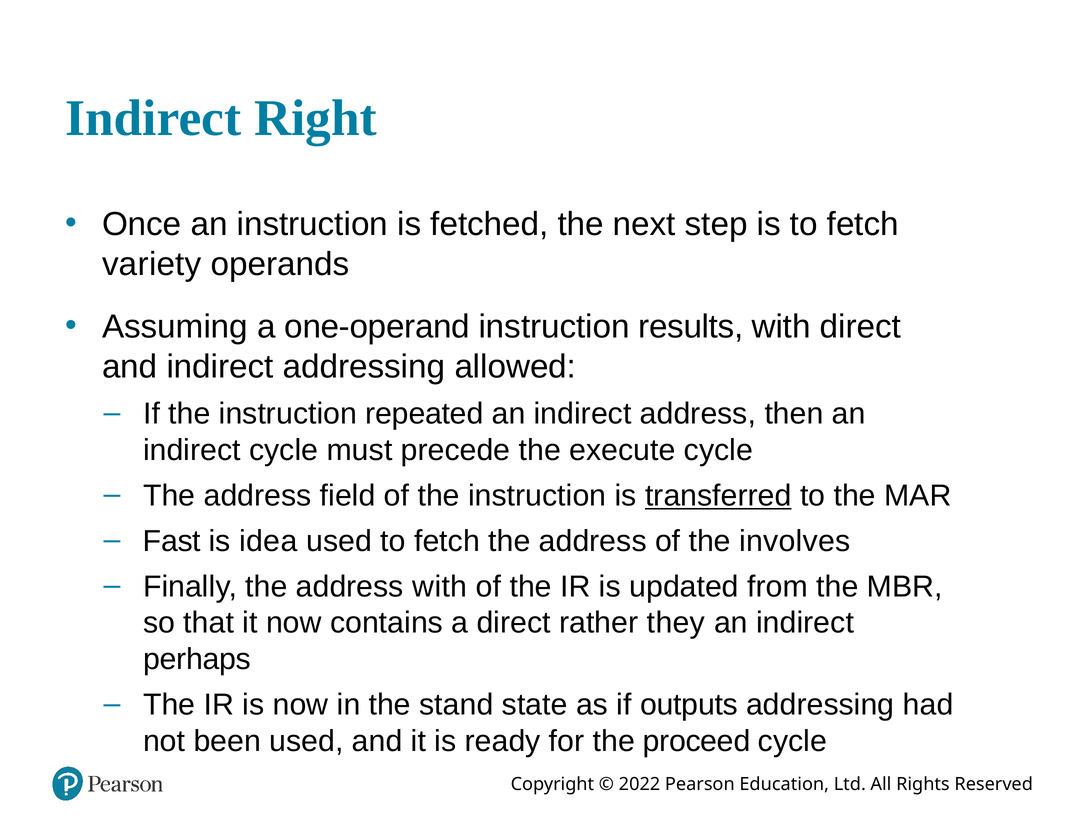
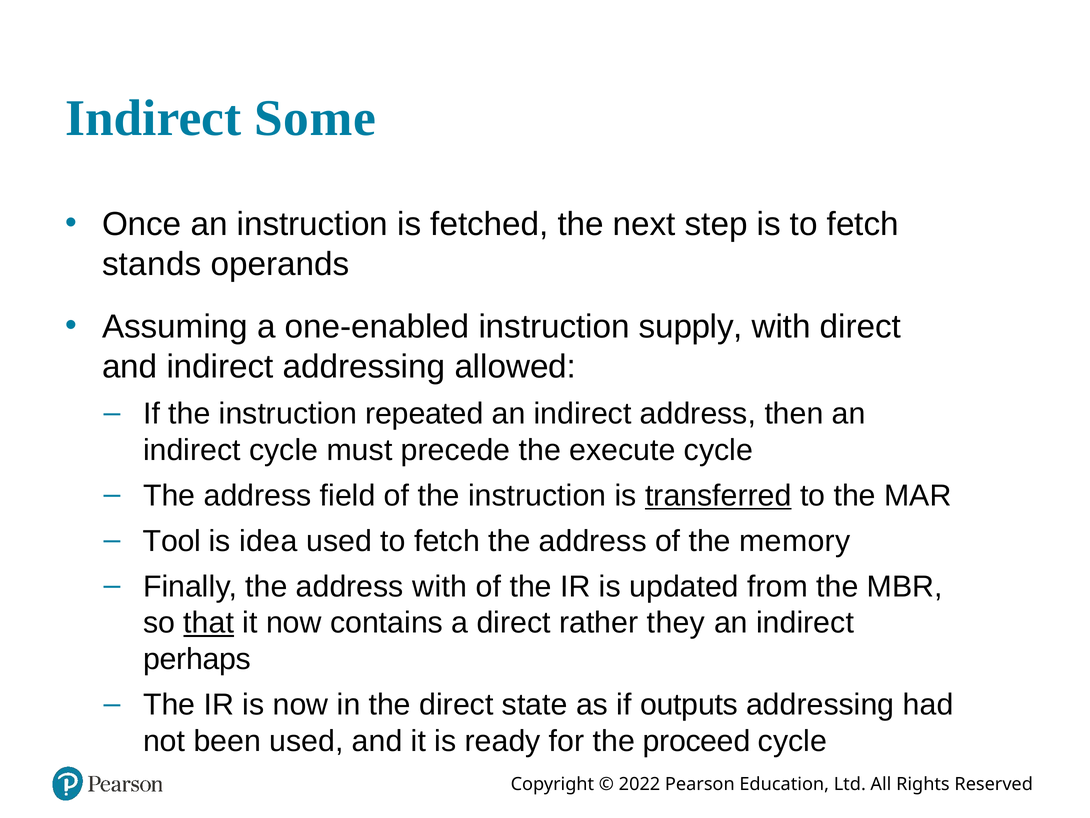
Right: Right -> Some
variety: variety -> stands
one-operand: one-operand -> one-enabled
results: results -> supply
Fast: Fast -> Tool
involves: involves -> memory
that underline: none -> present
the stand: stand -> direct
